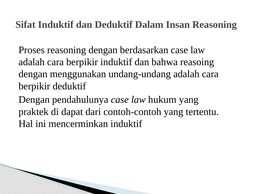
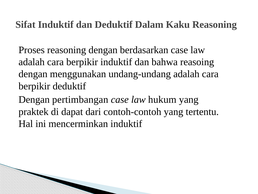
Insan: Insan -> Kaku
pendahulunya: pendahulunya -> pertimbangan
